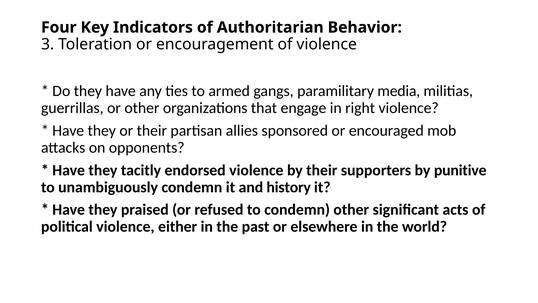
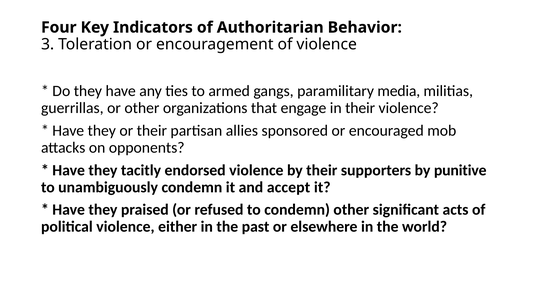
in right: right -> their
history: history -> accept
